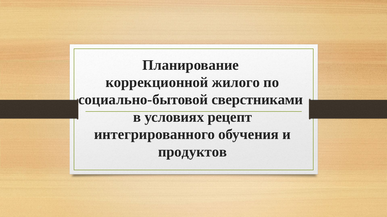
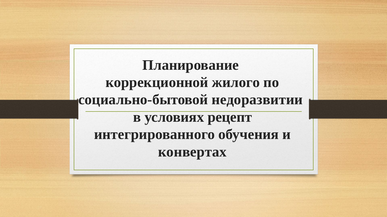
сверстниками: сверстниками -> недоразвитии
продуктов: продуктов -> конвертах
